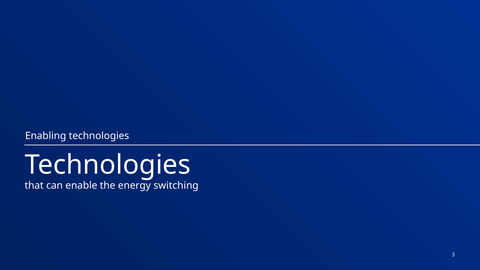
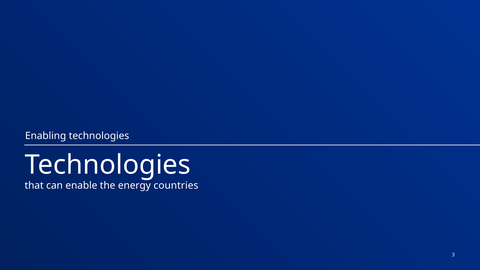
switching: switching -> countries
